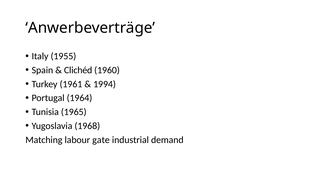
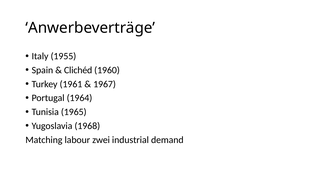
1994: 1994 -> 1967
gate: gate -> zwei
